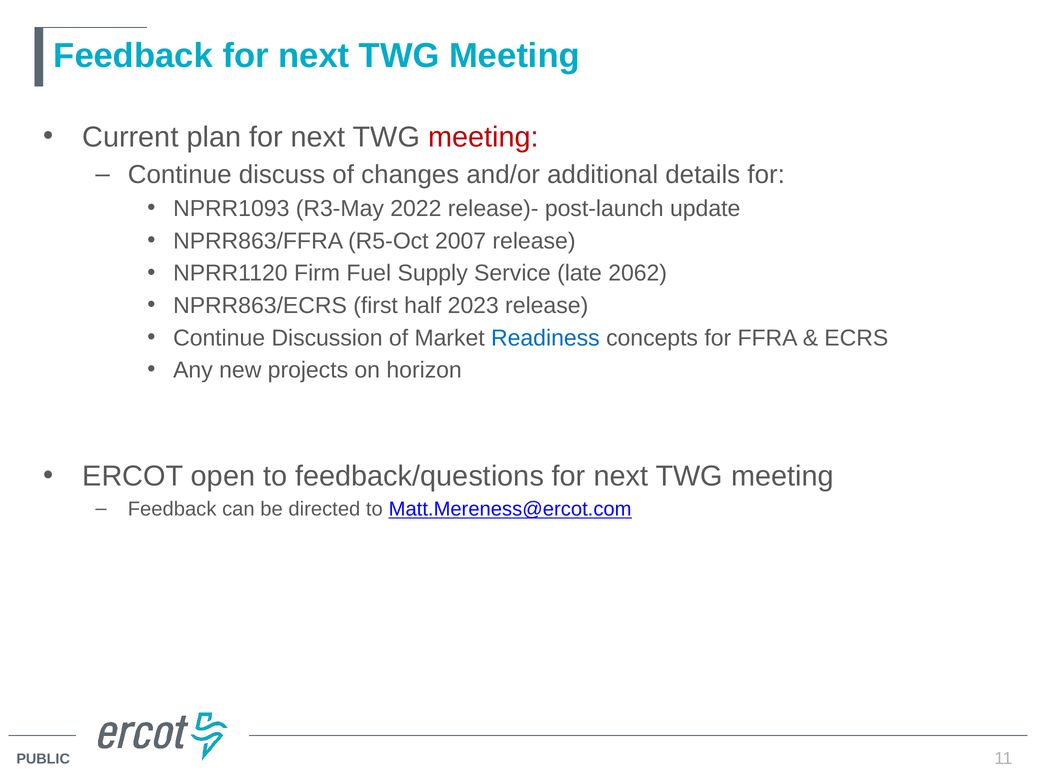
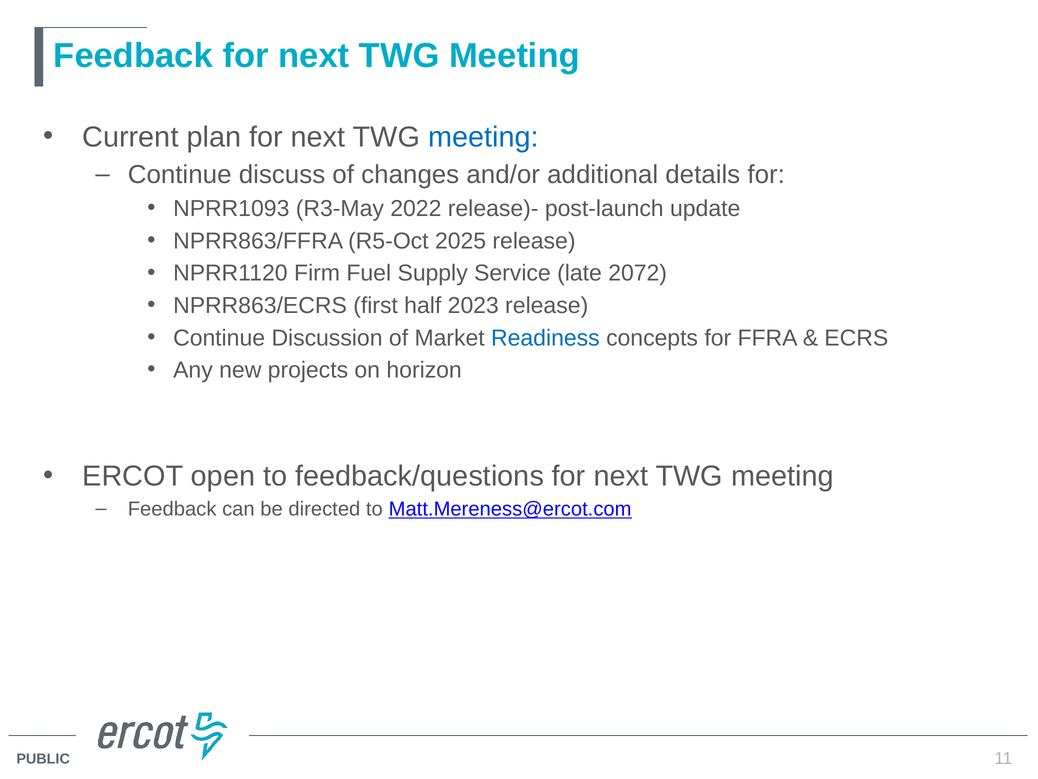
meeting at (484, 137) colour: red -> blue
2007: 2007 -> 2025
2062: 2062 -> 2072
